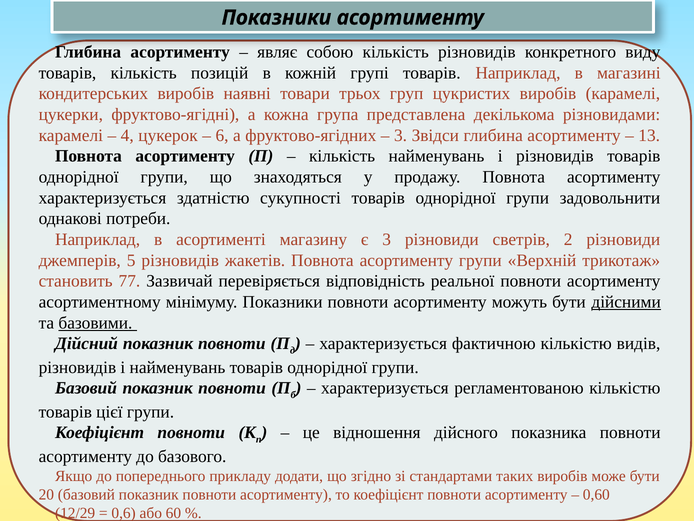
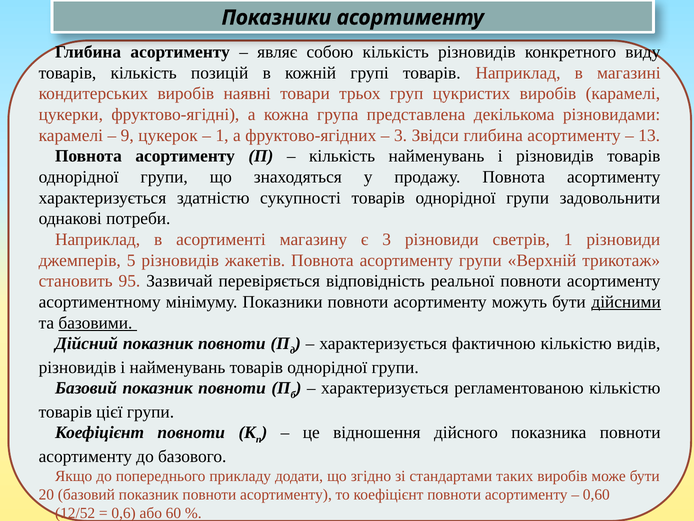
4: 4 -> 9
6 at (222, 135): 6 -> 1
светрів 2: 2 -> 1
77: 77 -> 95
12/29: 12/29 -> 12/52
